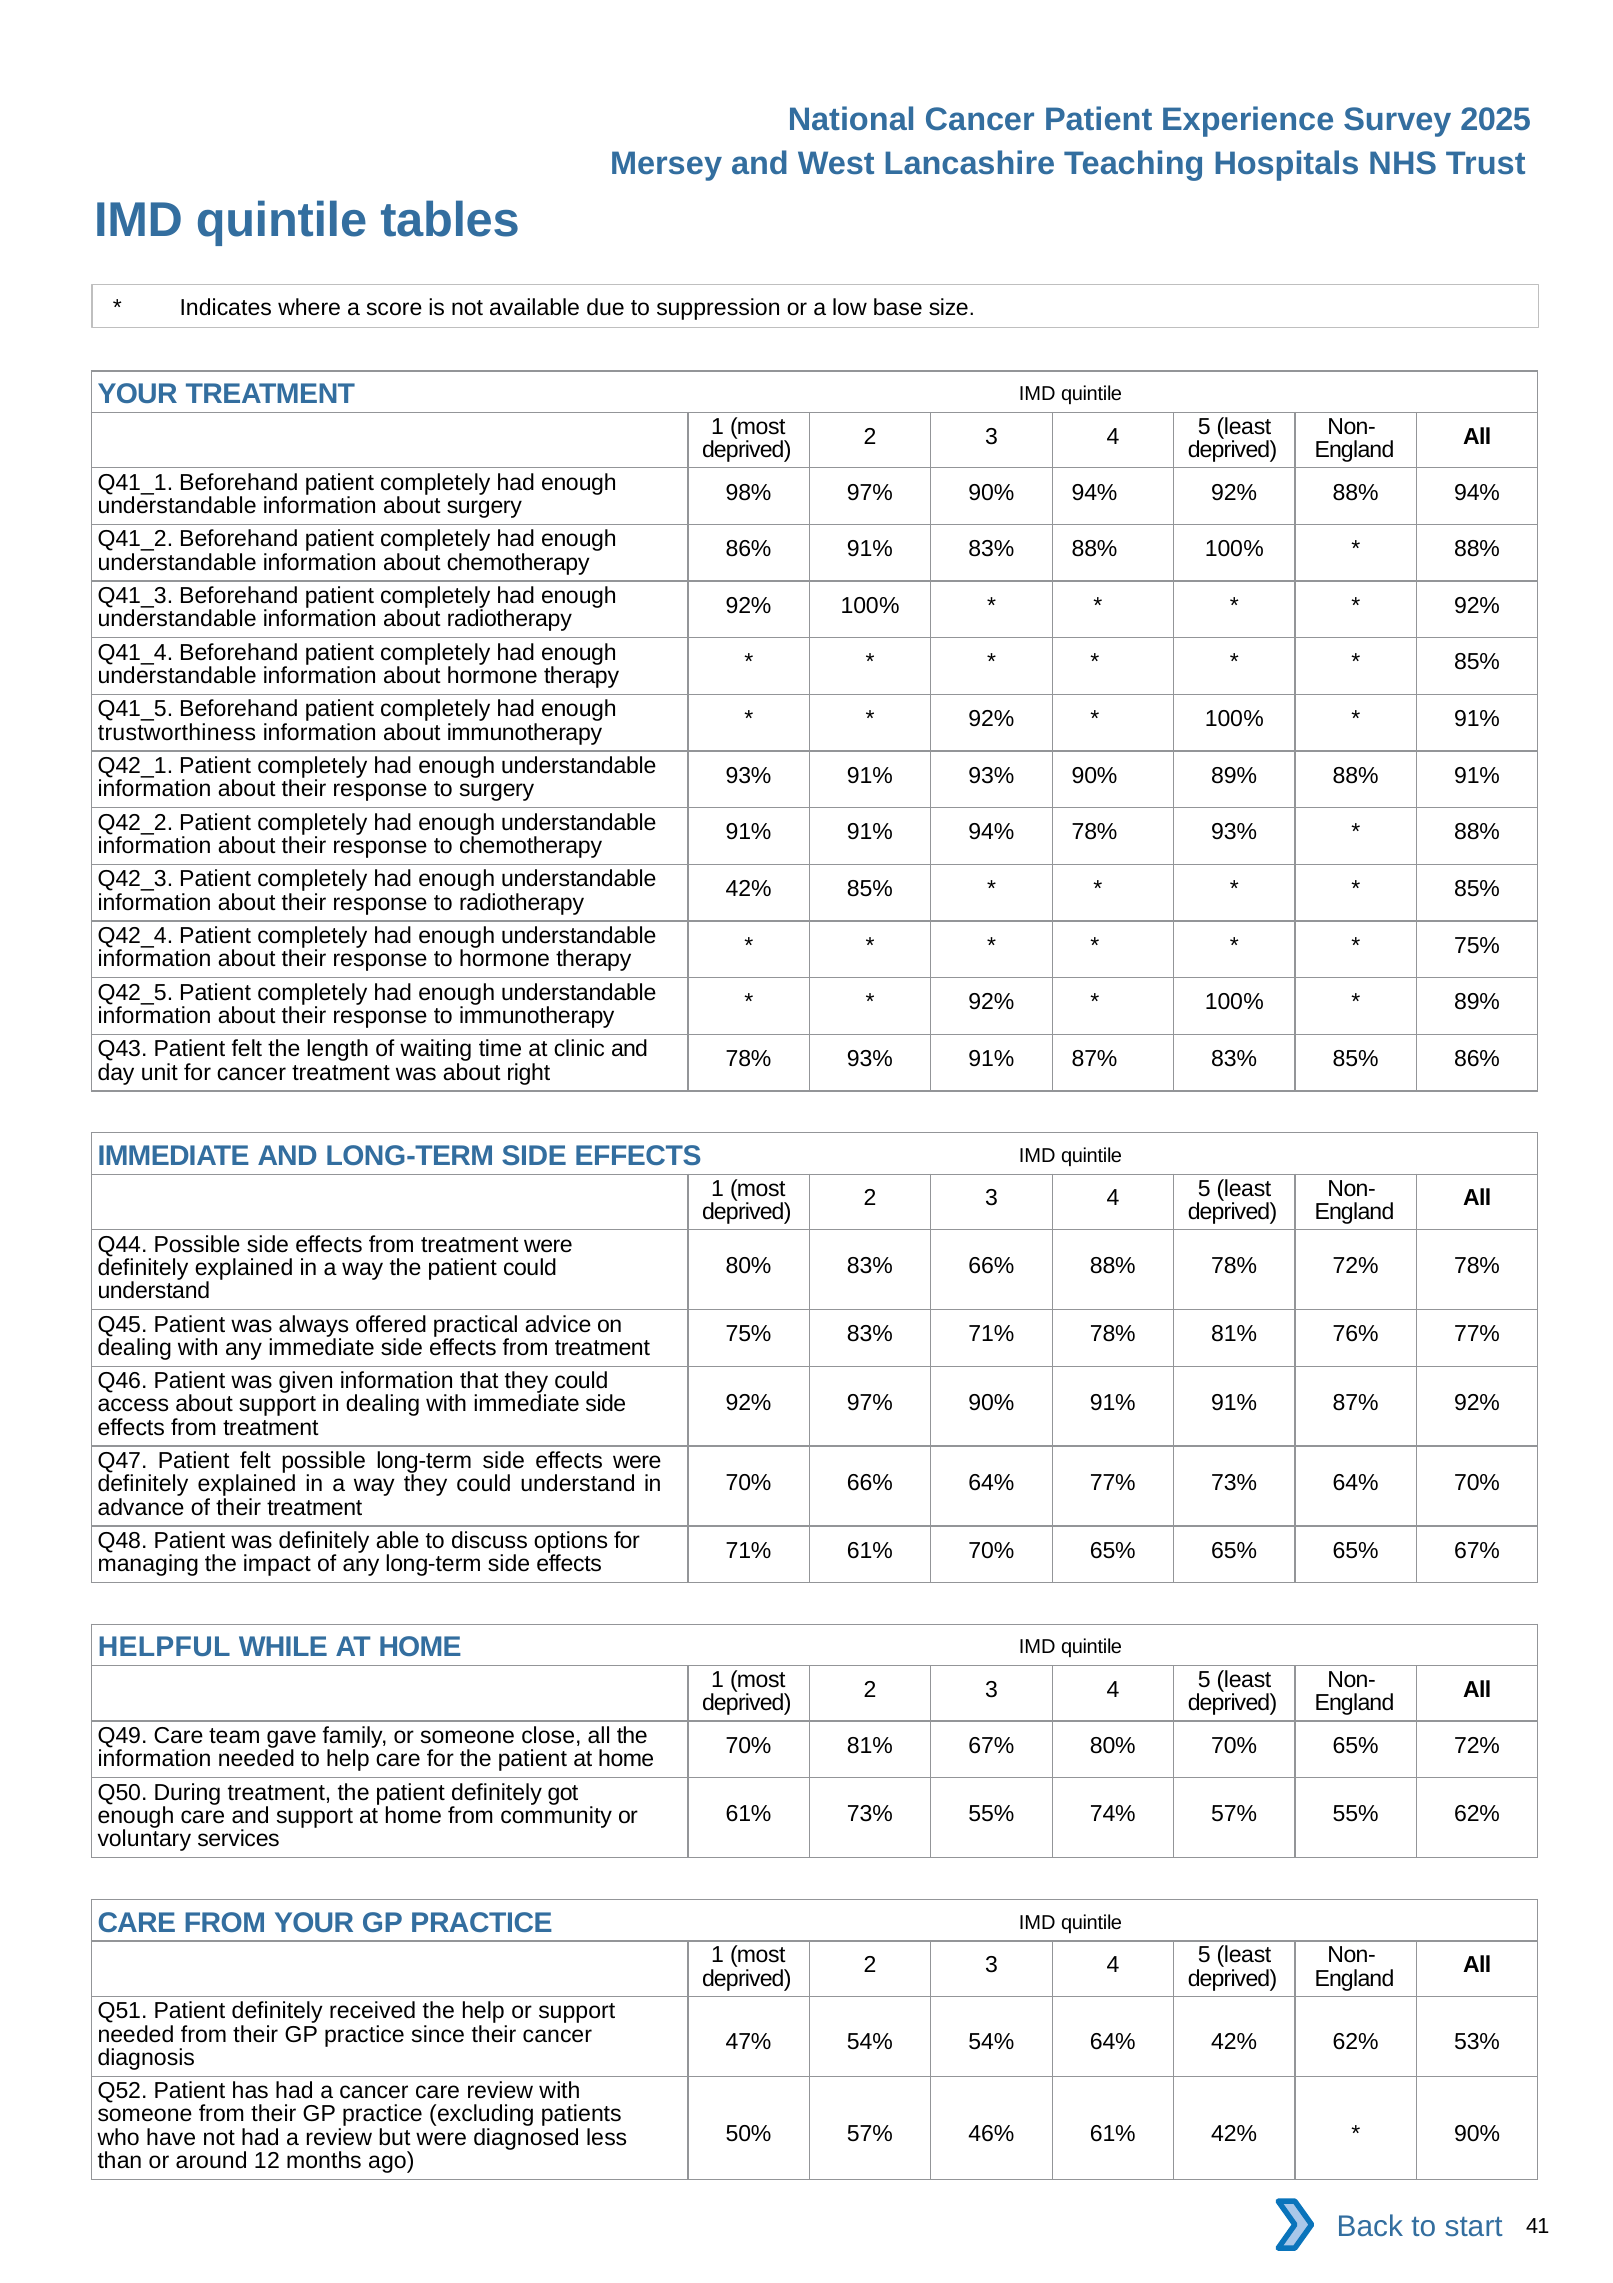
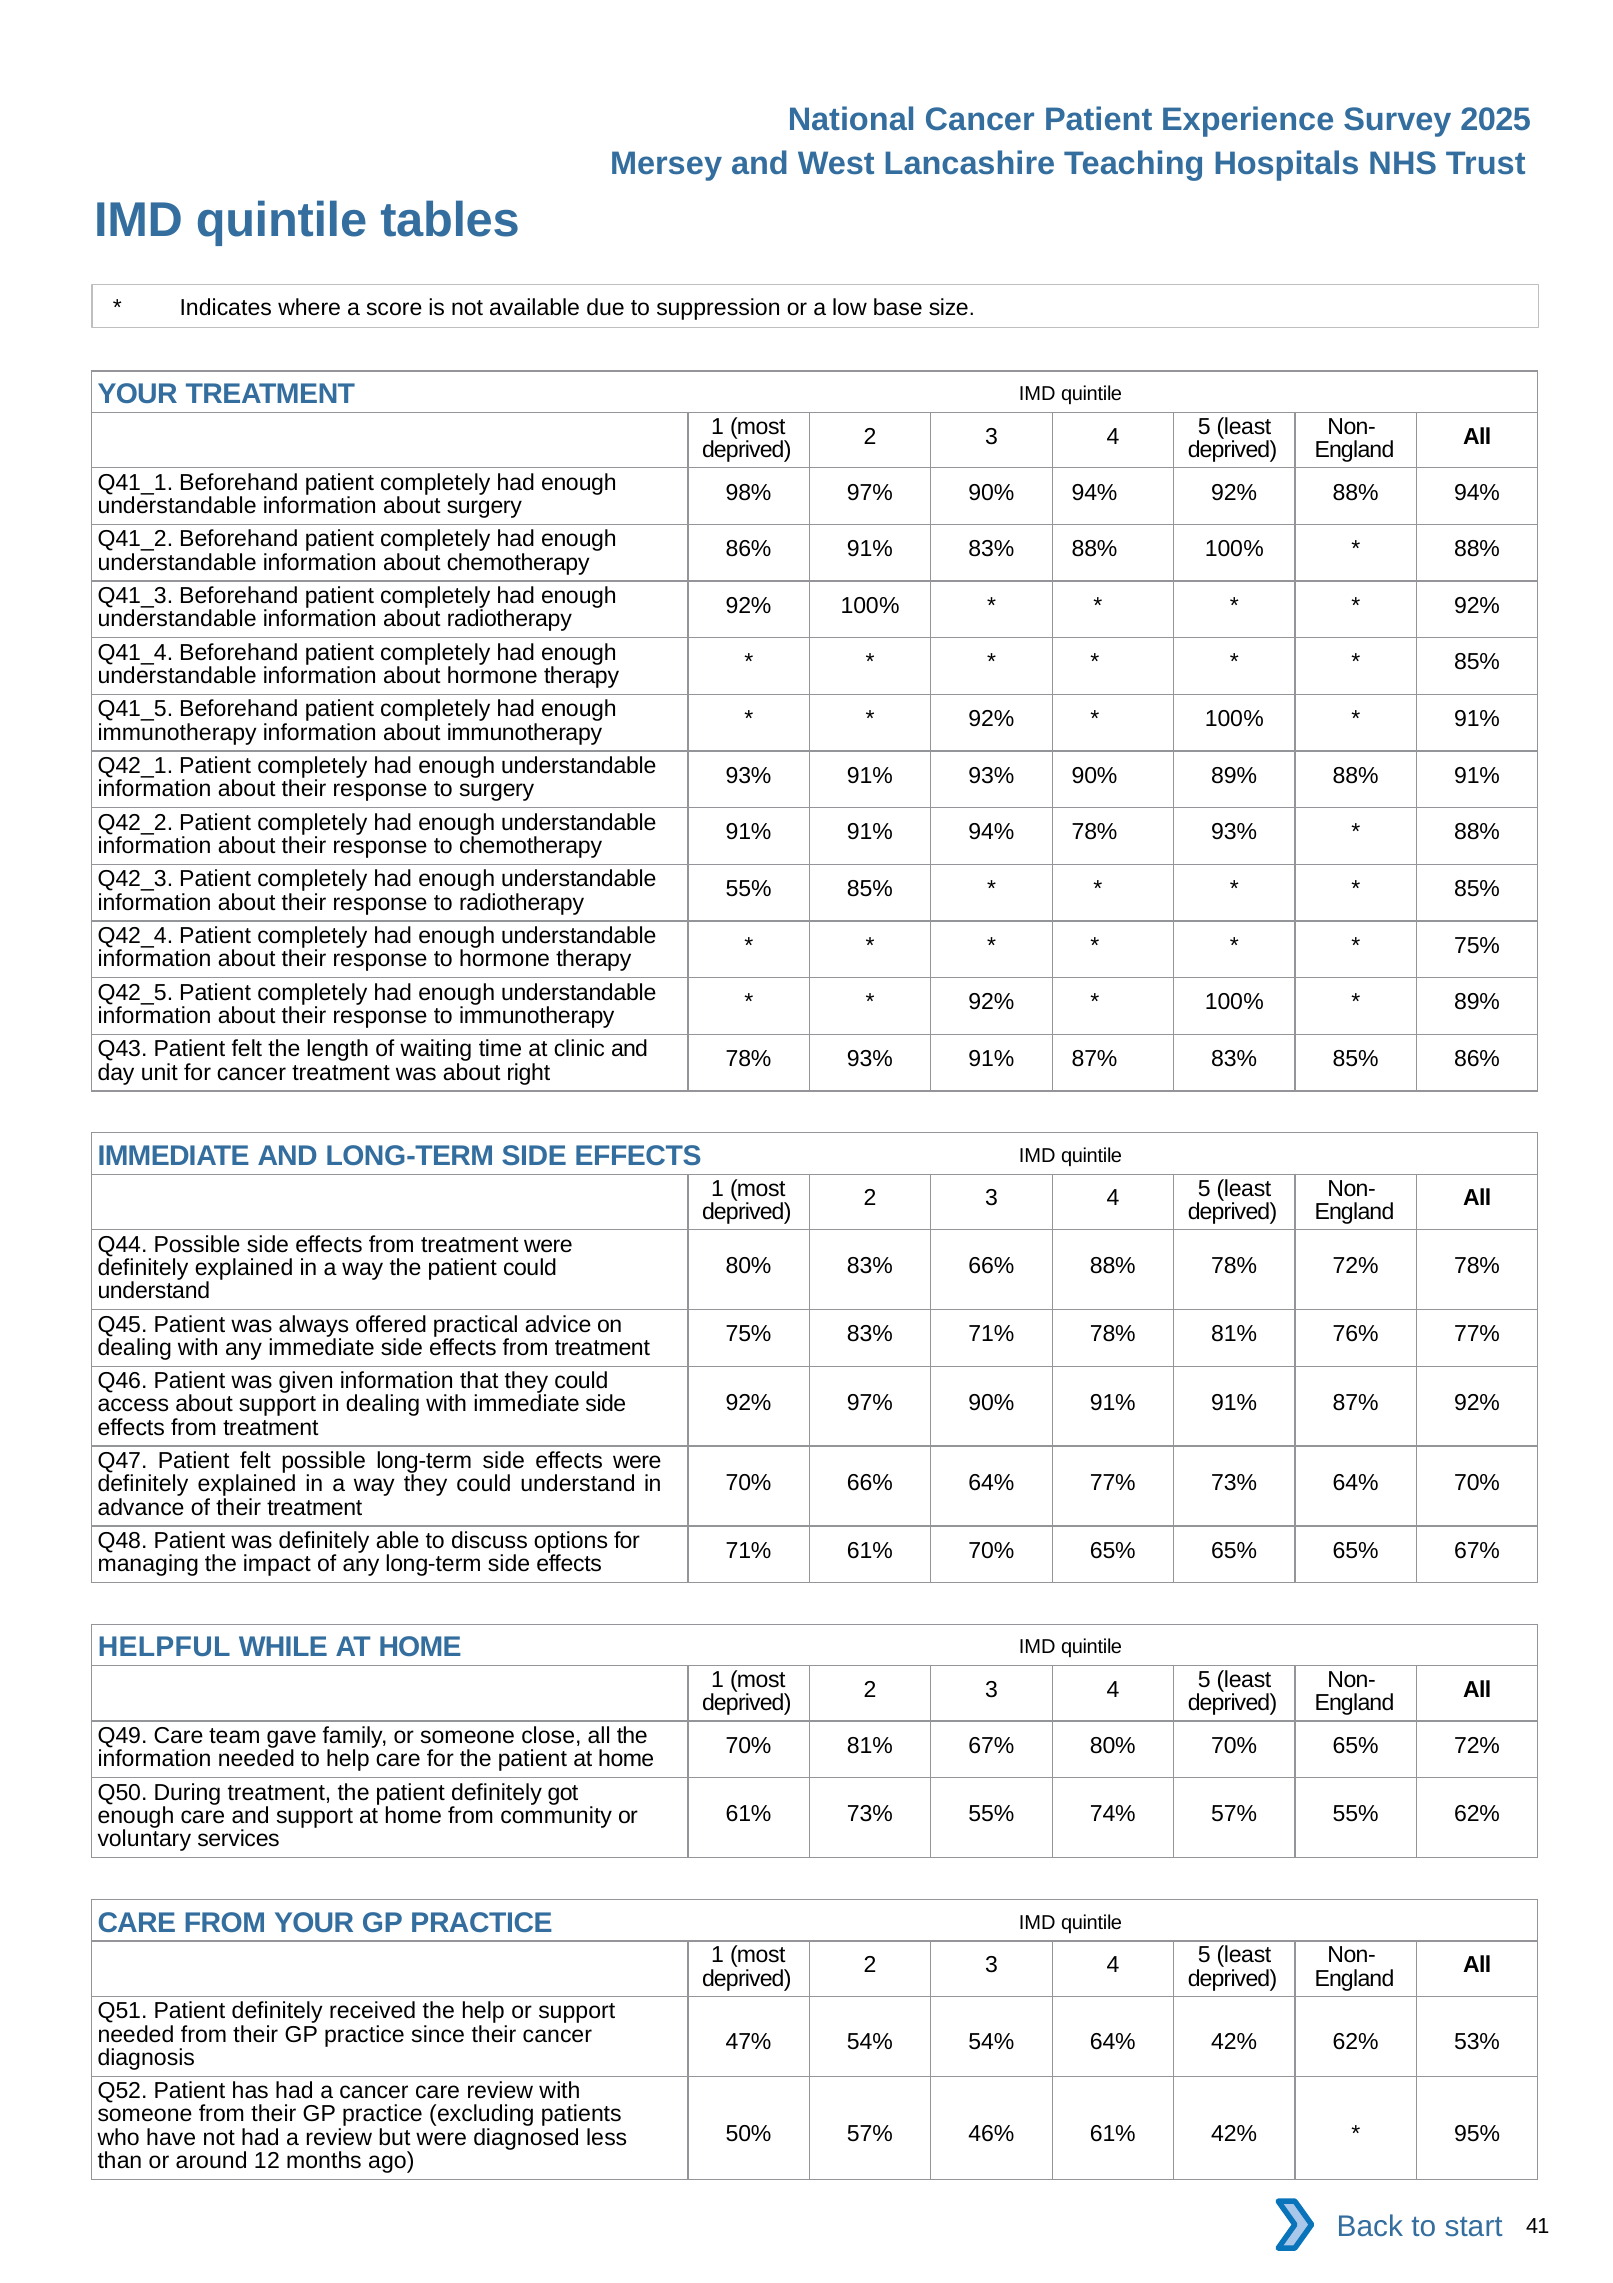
trustworthiness at (177, 732): trustworthiness -> immunotherapy
42% at (749, 889): 42% -> 55%
90% at (1477, 2133): 90% -> 95%
